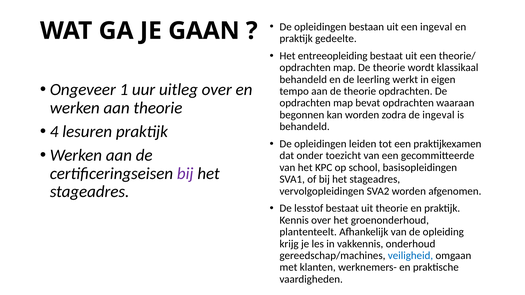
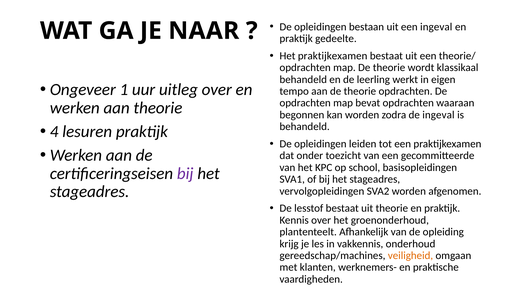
GAAN: GAAN -> NAAR
Het entreeopleiding: entreeopleiding -> praktijkexamen
veiligheid colour: blue -> orange
